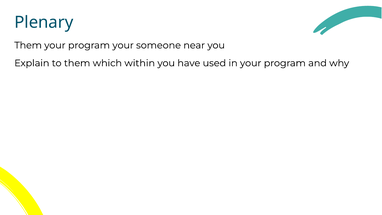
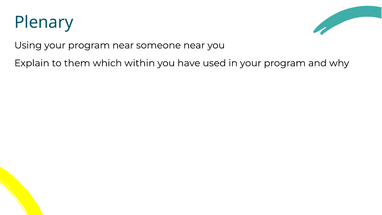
Them at (28, 45): Them -> Using
program your: your -> near
